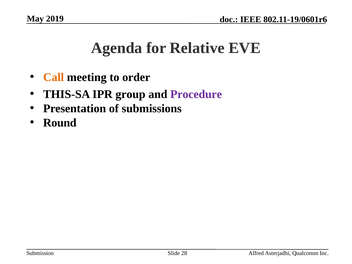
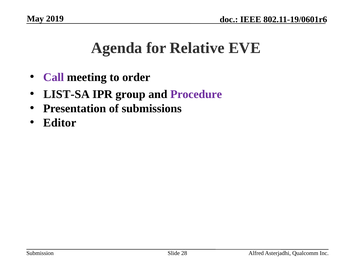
Call colour: orange -> purple
THIS-SA: THIS-SA -> LIST-SA
Round: Round -> Editor
